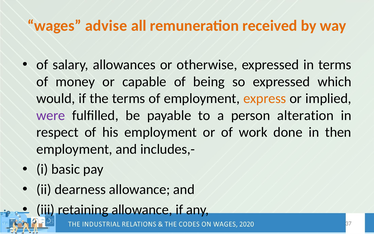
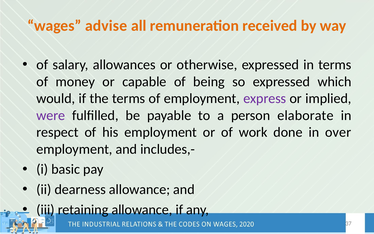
express colour: orange -> purple
alteration: alteration -> elaborate
then: then -> over
